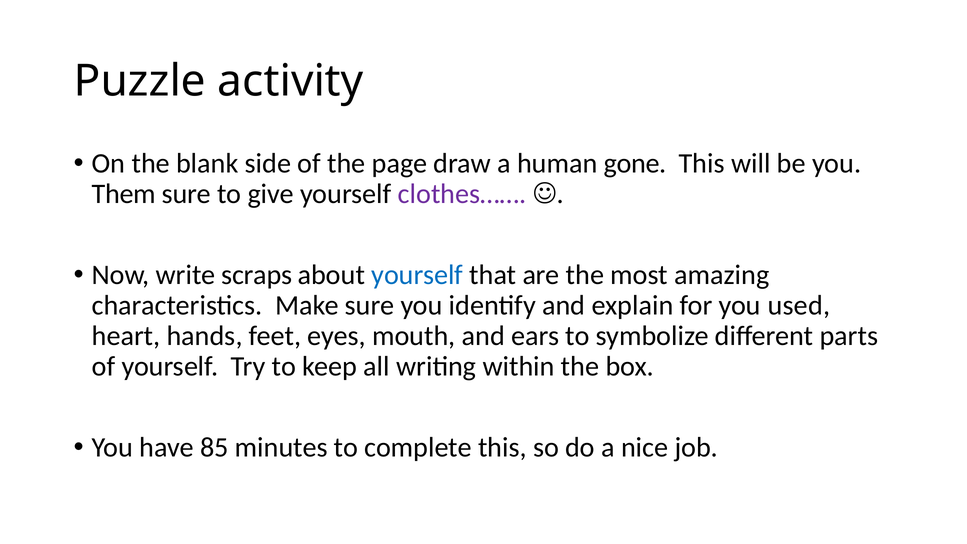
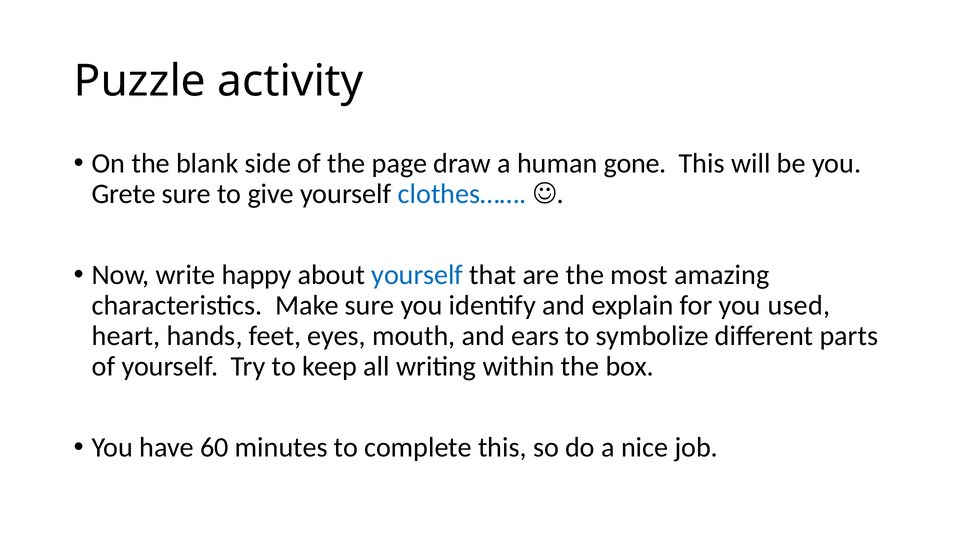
Them: Them -> Grete
clothes…… colour: purple -> blue
scraps: scraps -> happy
85: 85 -> 60
